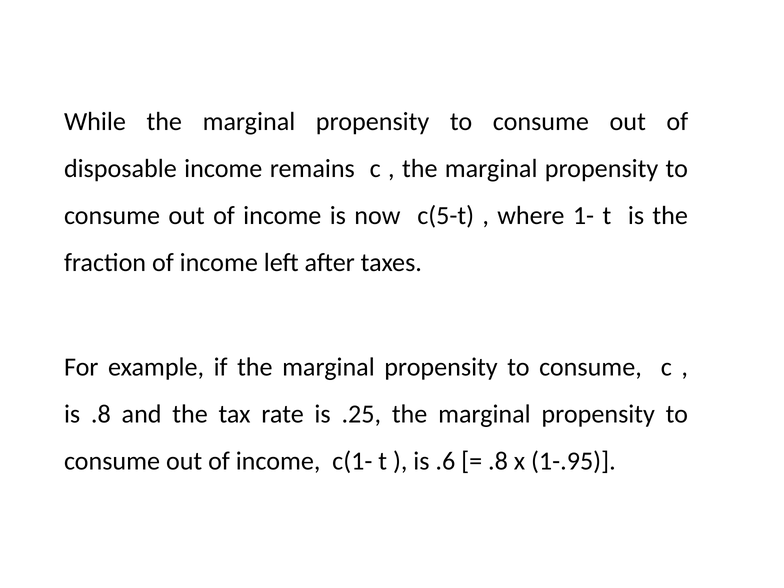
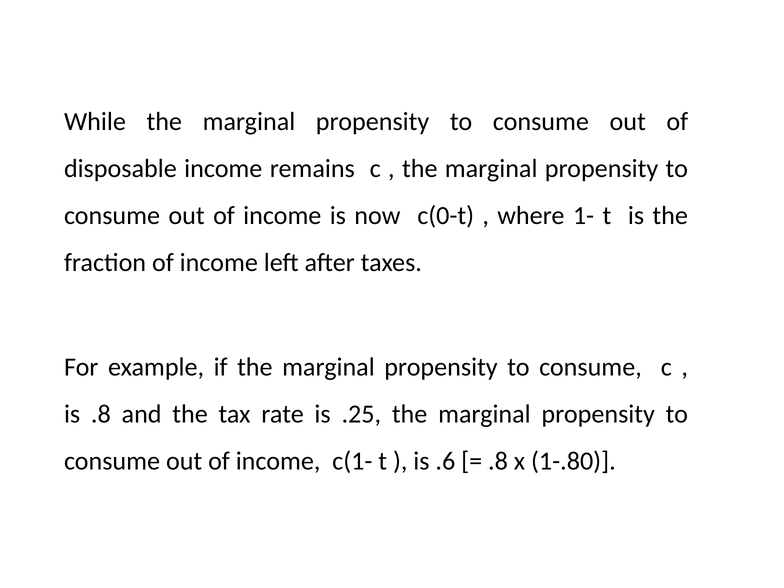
c(5-t: c(5-t -> c(0-t
1-.95: 1-.95 -> 1-.80
